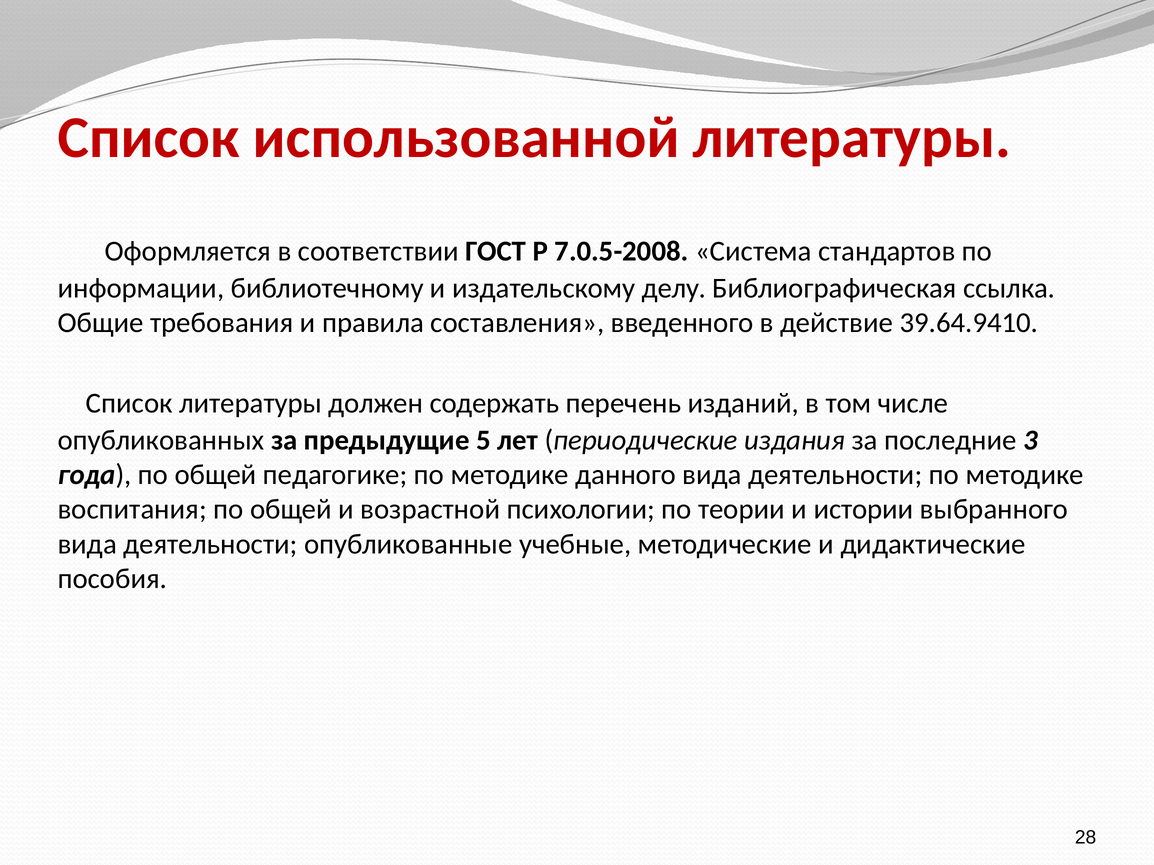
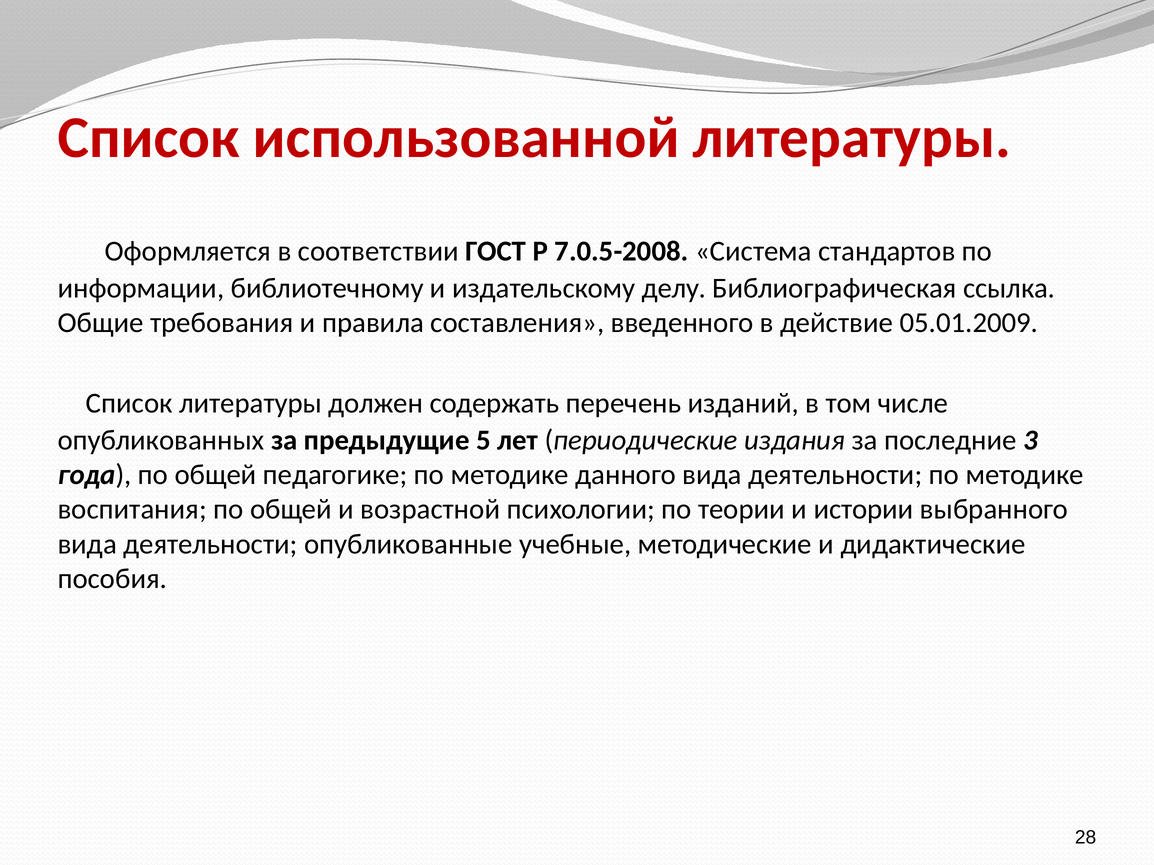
39.64.9410: 39.64.9410 -> 05.01.2009
